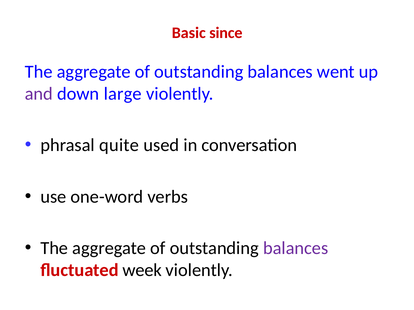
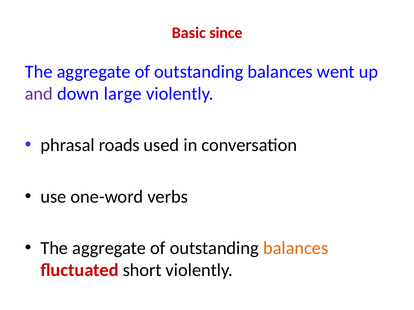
quite: quite -> roads
balances at (296, 249) colour: purple -> orange
week: week -> short
